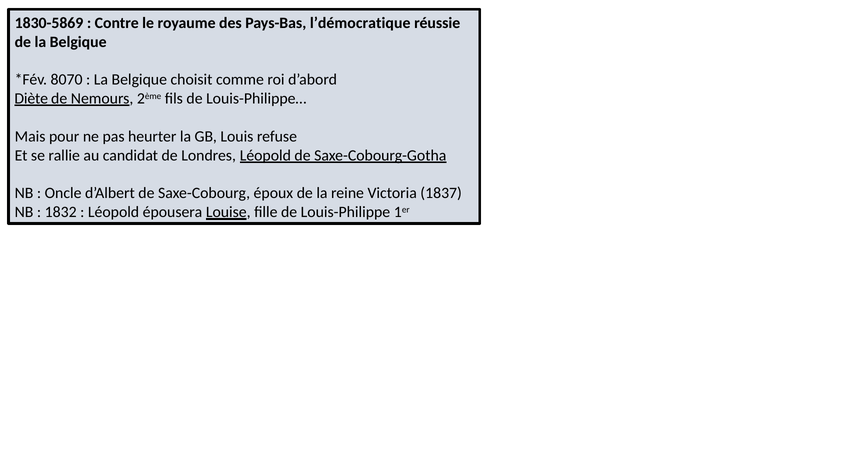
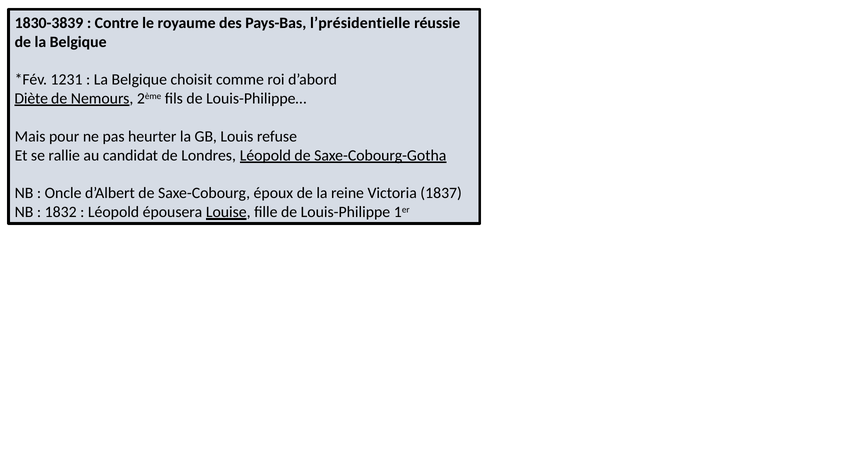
1830-5869: 1830-5869 -> 1830-3839
l’démocratique: l’démocratique -> l’présidentielle
8070: 8070 -> 1231
